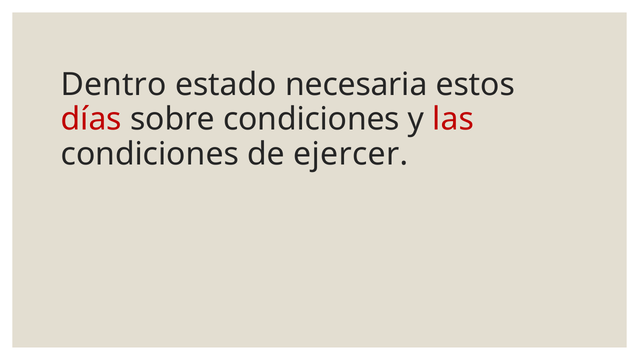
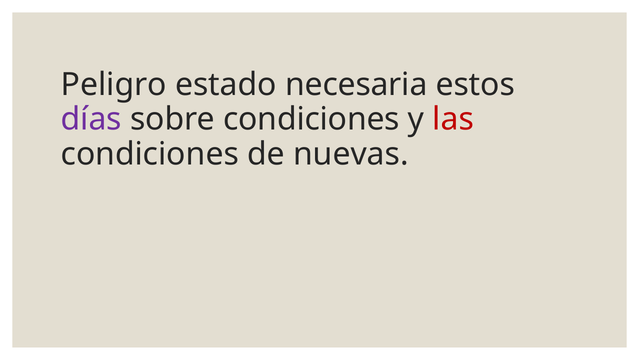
Dentro: Dentro -> Peligro
días colour: red -> purple
ejercer: ejercer -> nuevas
